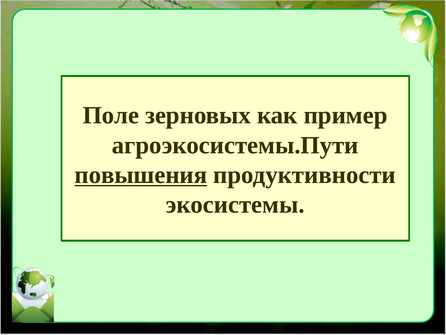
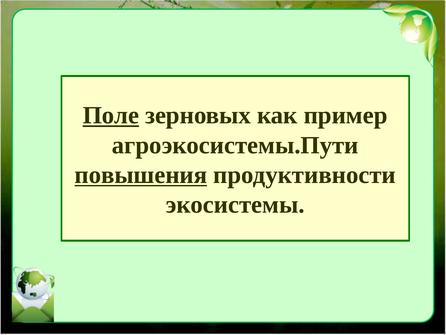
Поле underline: none -> present
